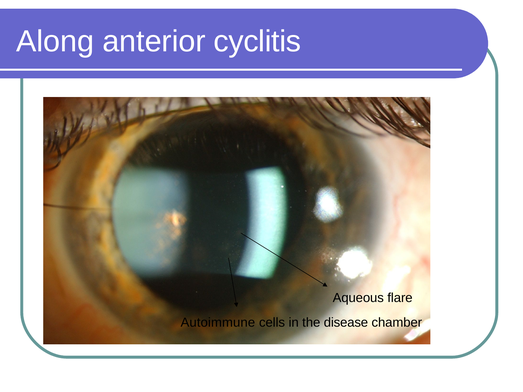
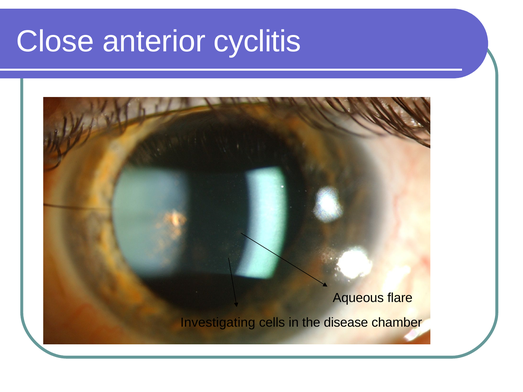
Along: Along -> Close
Autoimmune: Autoimmune -> Investigating
